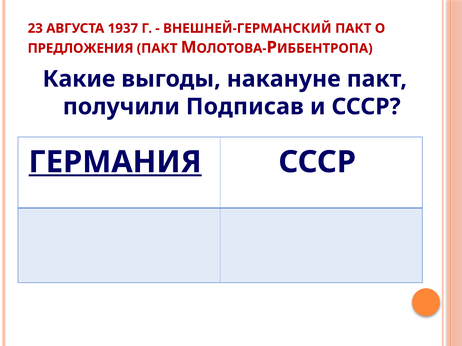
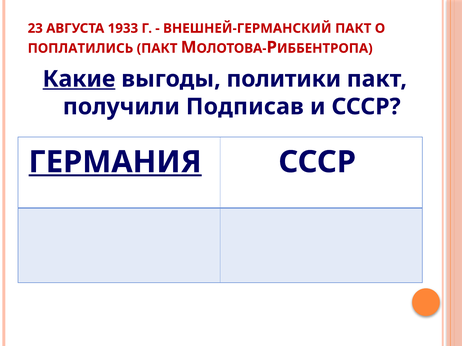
1937: 1937 -> 1933
ПРЕДЛОЖЕНИЯ: ПРЕДЛОЖЕНИЯ -> ПОПЛАТИЛИСЬ
Какие underline: none -> present
накануне: накануне -> политики
